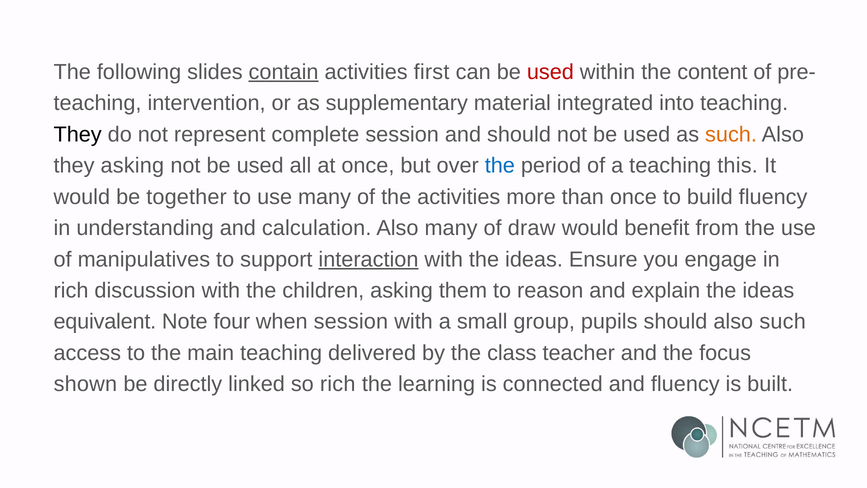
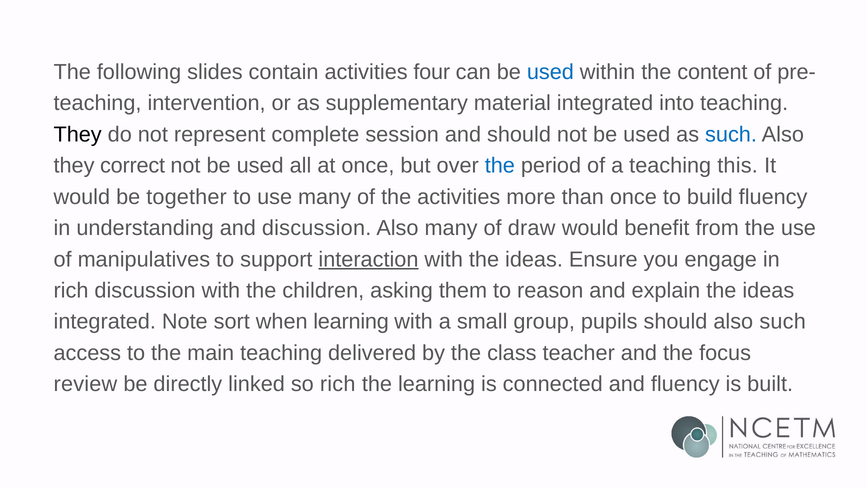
contain underline: present -> none
first: first -> four
used at (550, 72) colour: red -> blue
such at (731, 134) colour: orange -> blue
they asking: asking -> correct
and calculation: calculation -> discussion
equivalent at (105, 322): equivalent -> integrated
four: four -> sort
when session: session -> learning
shown: shown -> review
